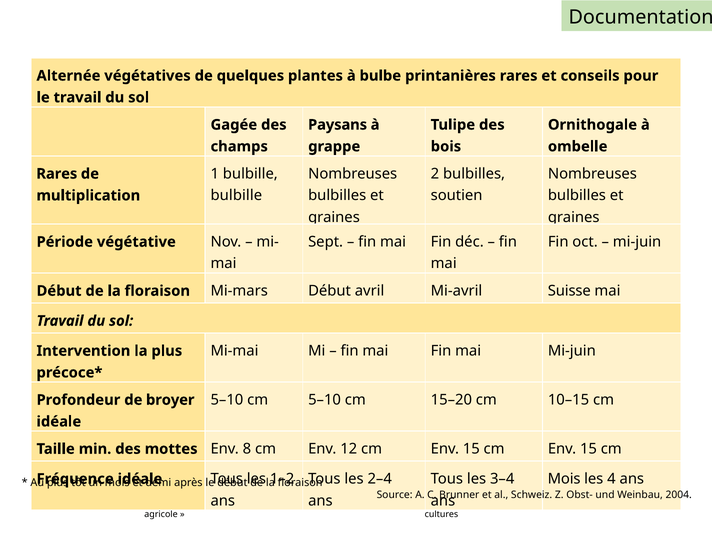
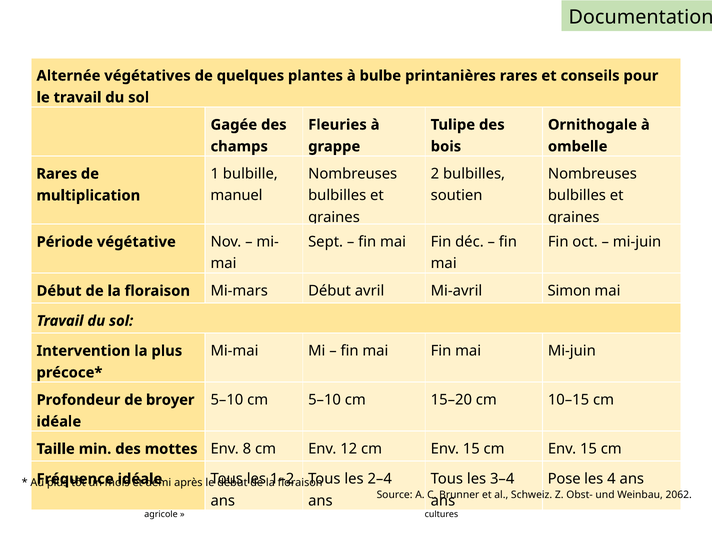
Paysans: Paysans -> Fleuries
bulbille at (236, 196): bulbille -> manuel
Suisse: Suisse -> Simon
Mois at (564, 479): Mois -> Pose
2004: 2004 -> 2062
